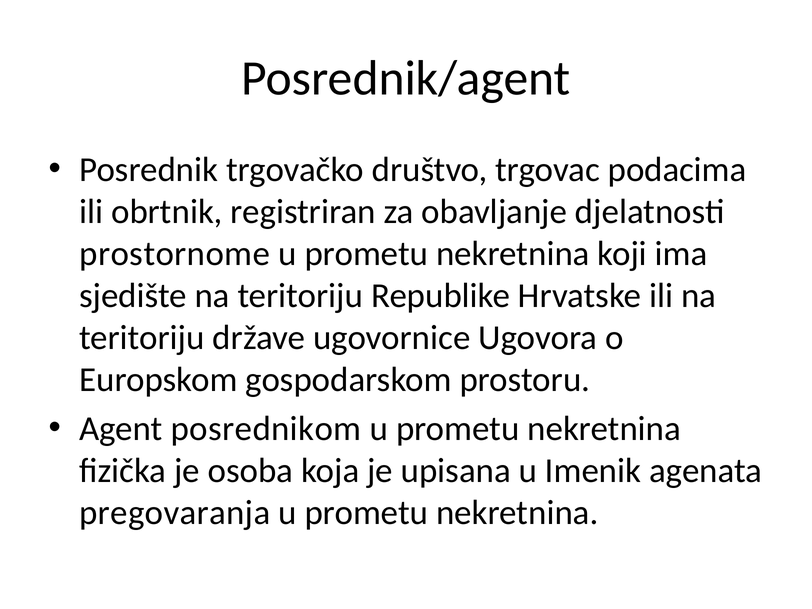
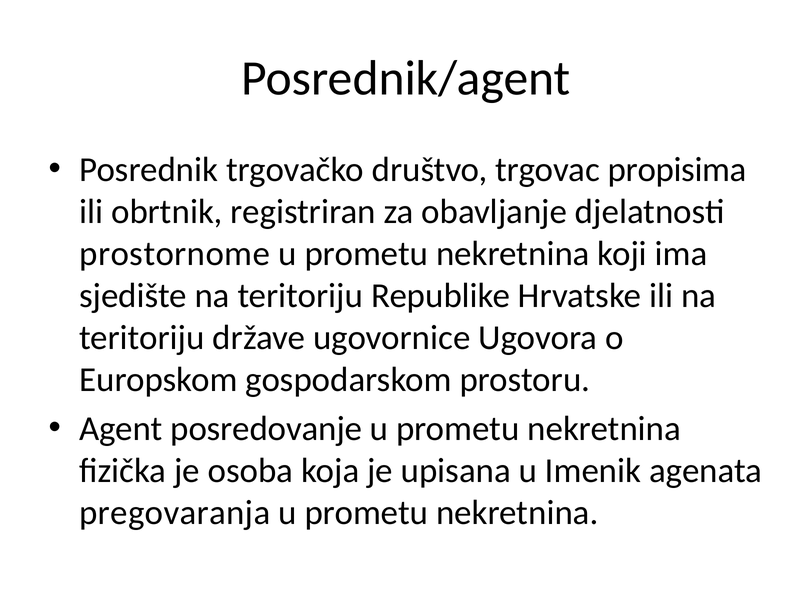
podacima: podacima -> propisima
posrednikom: posrednikom -> posredovanje
